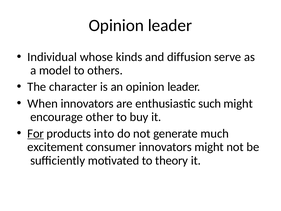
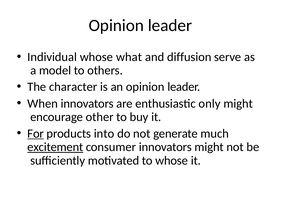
kinds: kinds -> what
such: such -> only
excitement underline: none -> present
to theory: theory -> whose
